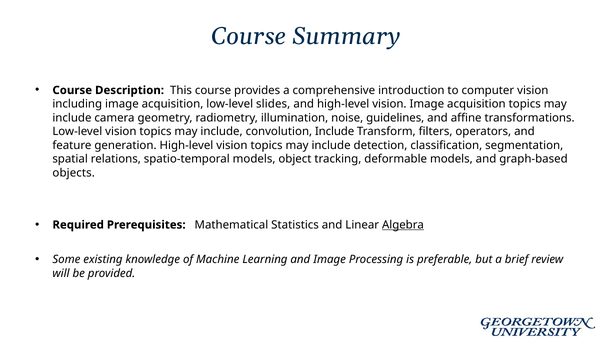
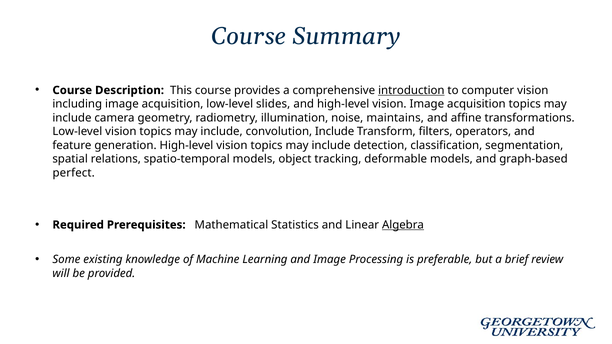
introduction underline: none -> present
guidelines: guidelines -> maintains
objects: objects -> perfect
